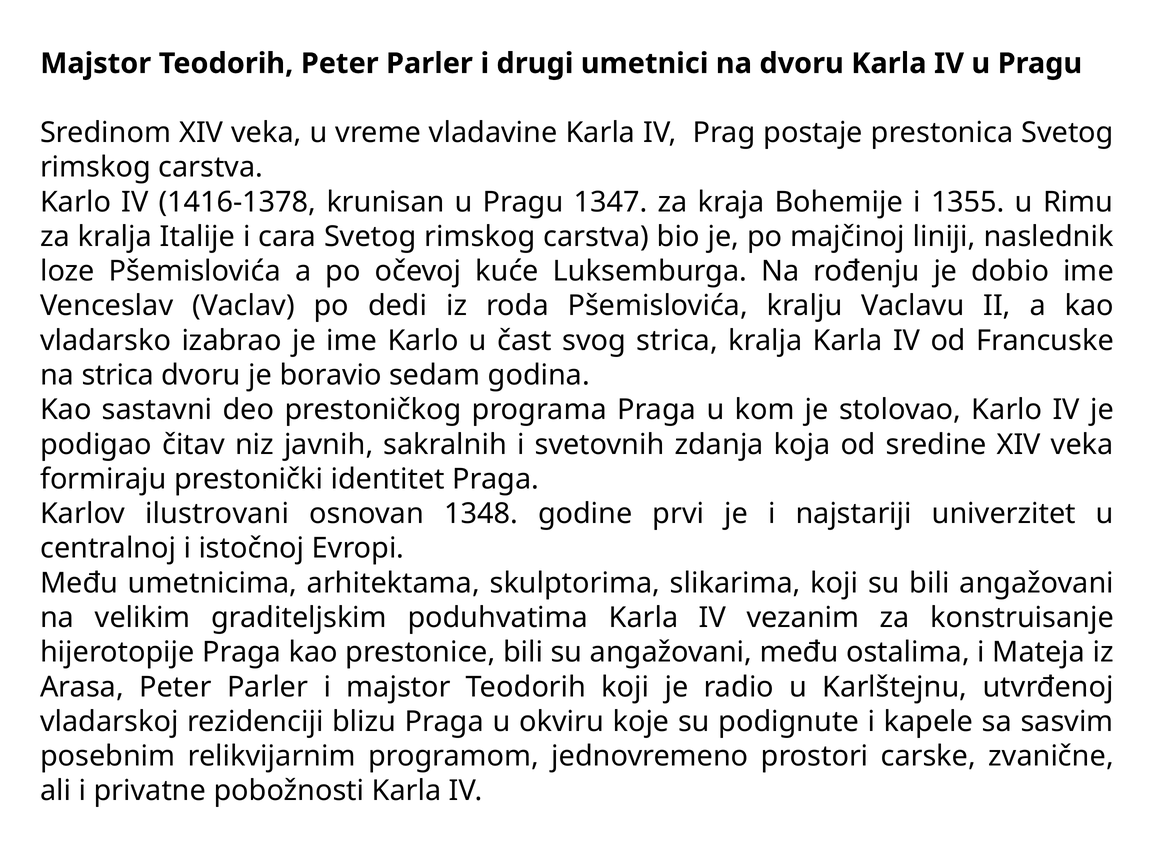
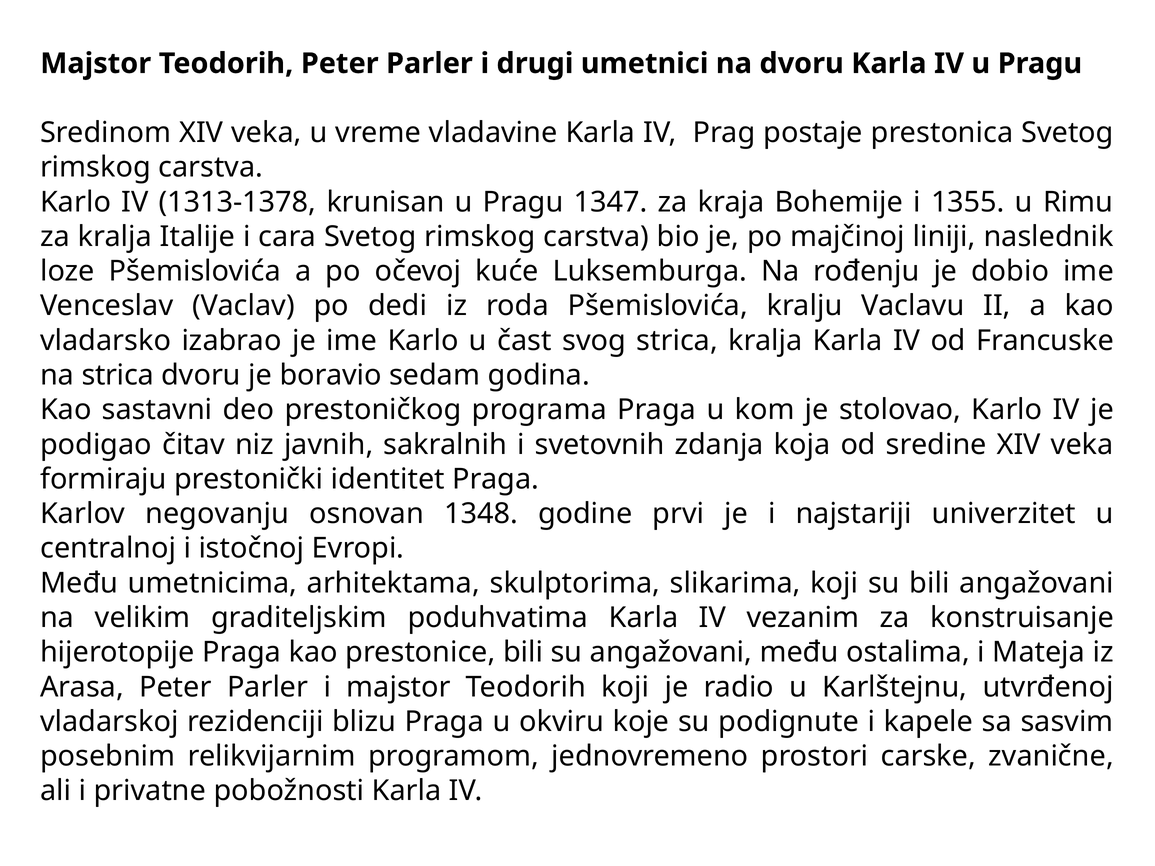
1416-1378: 1416-1378 -> 1313-1378
ilustrovani: ilustrovani -> negovanju
